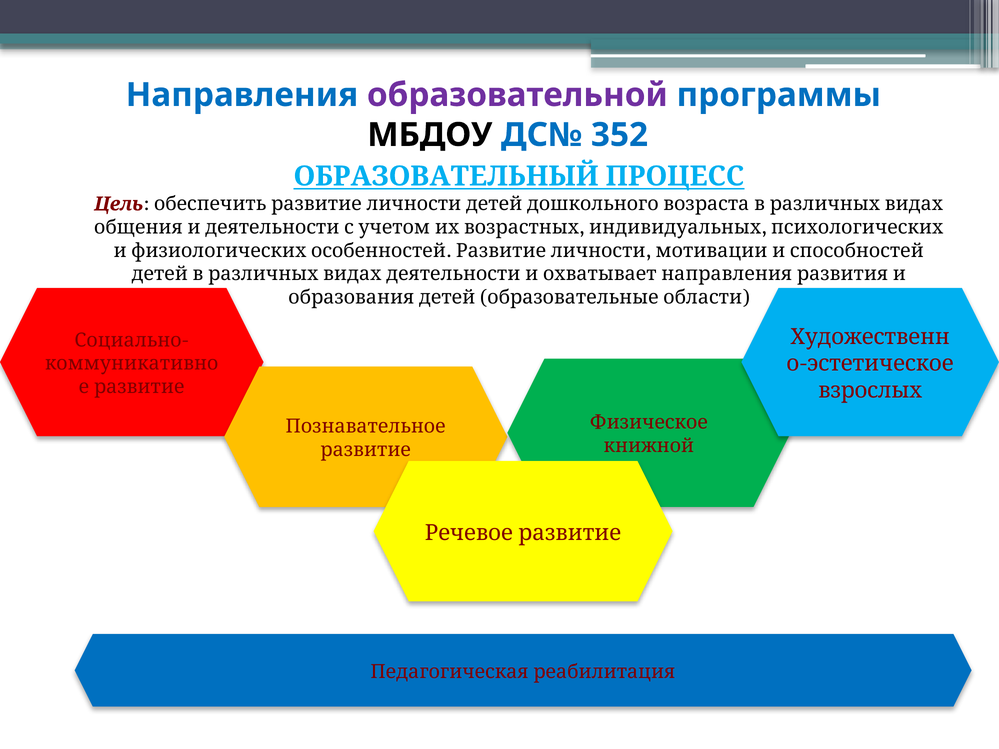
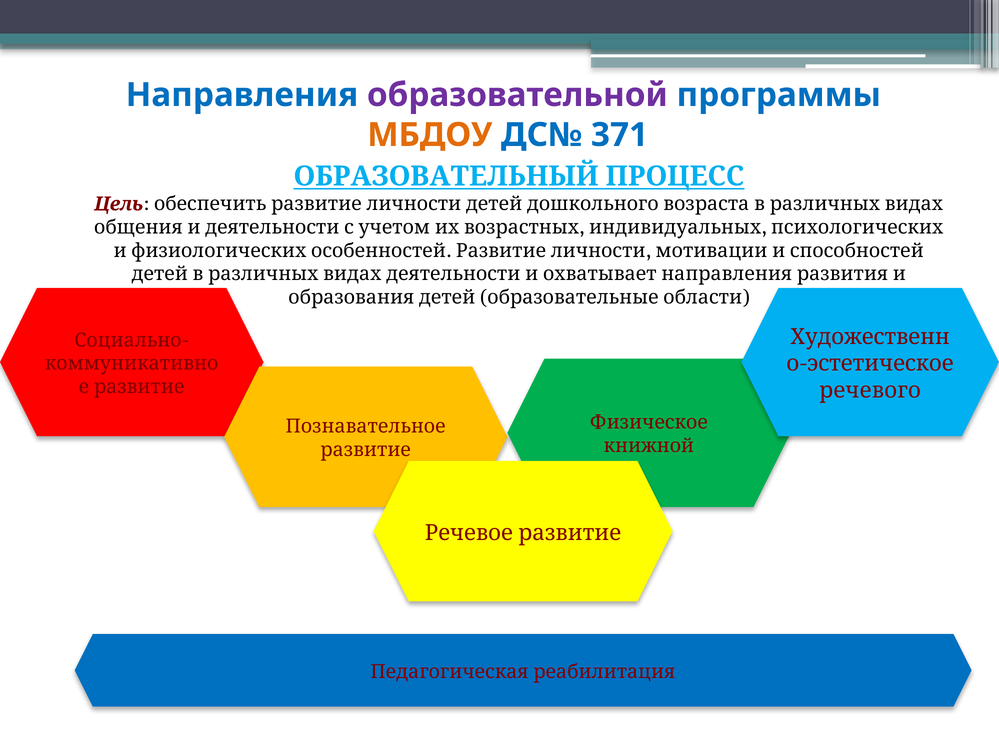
МБДОУ colour: black -> orange
352: 352 -> 371
взрослых: взрослых -> речевого
